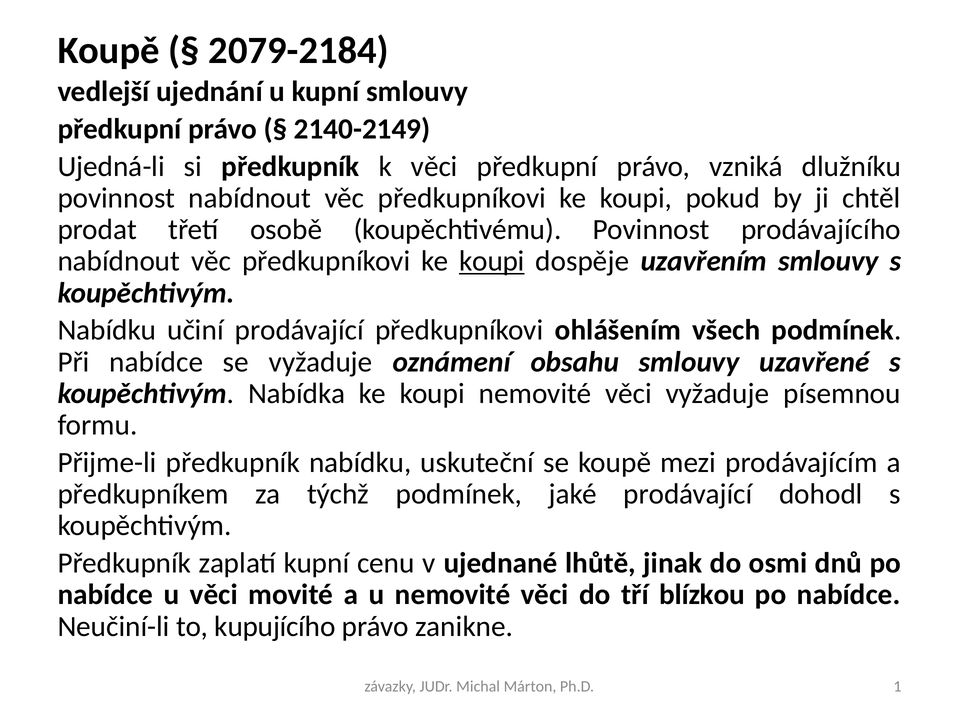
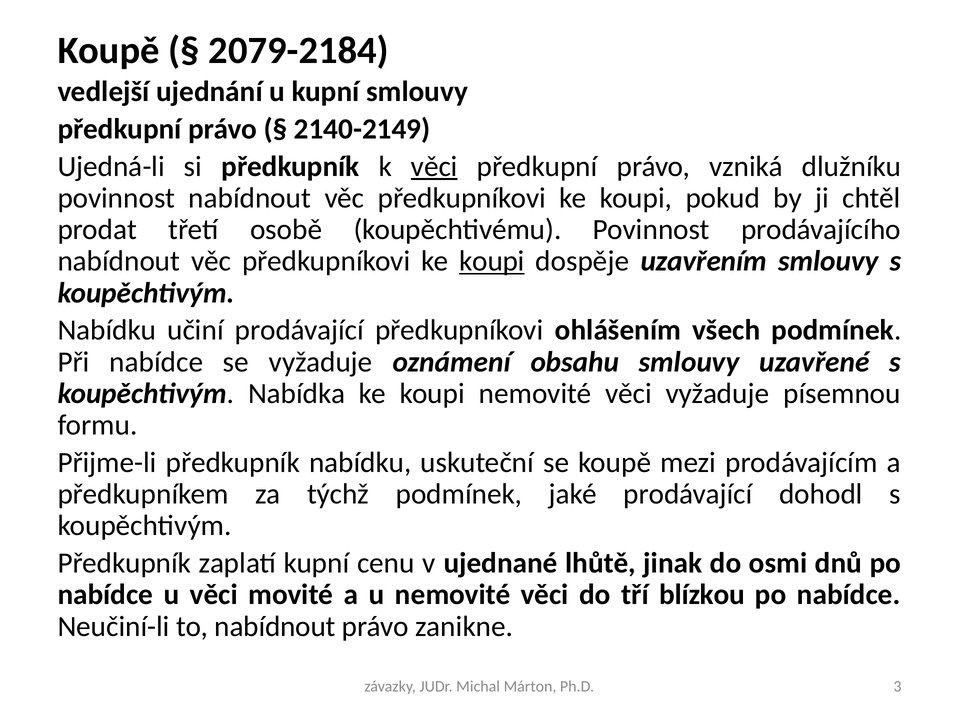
věci at (434, 166) underline: none -> present
to kupujícího: kupujícího -> nabídnout
1: 1 -> 3
